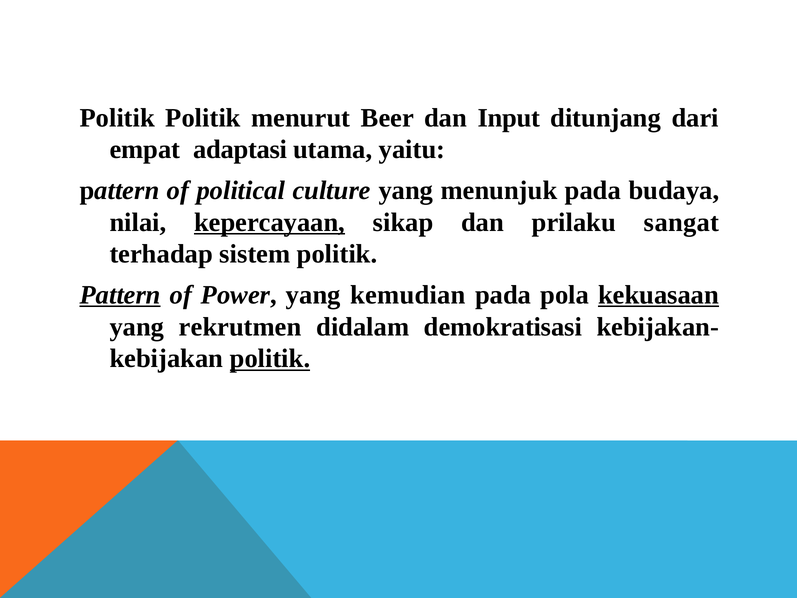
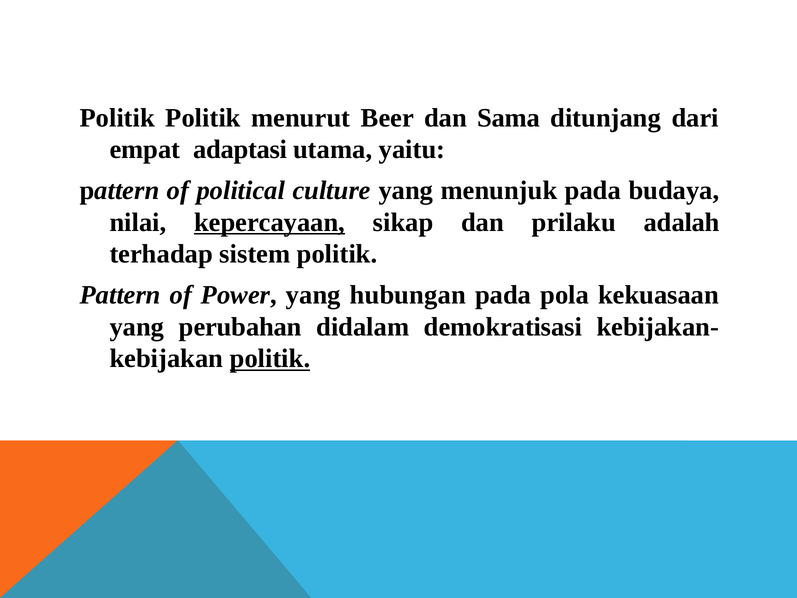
Input: Input -> Sama
sangat: sangat -> adalah
Pattern at (120, 295) underline: present -> none
kemudian: kemudian -> hubungan
kekuasaan underline: present -> none
rekrutmen: rekrutmen -> perubahan
